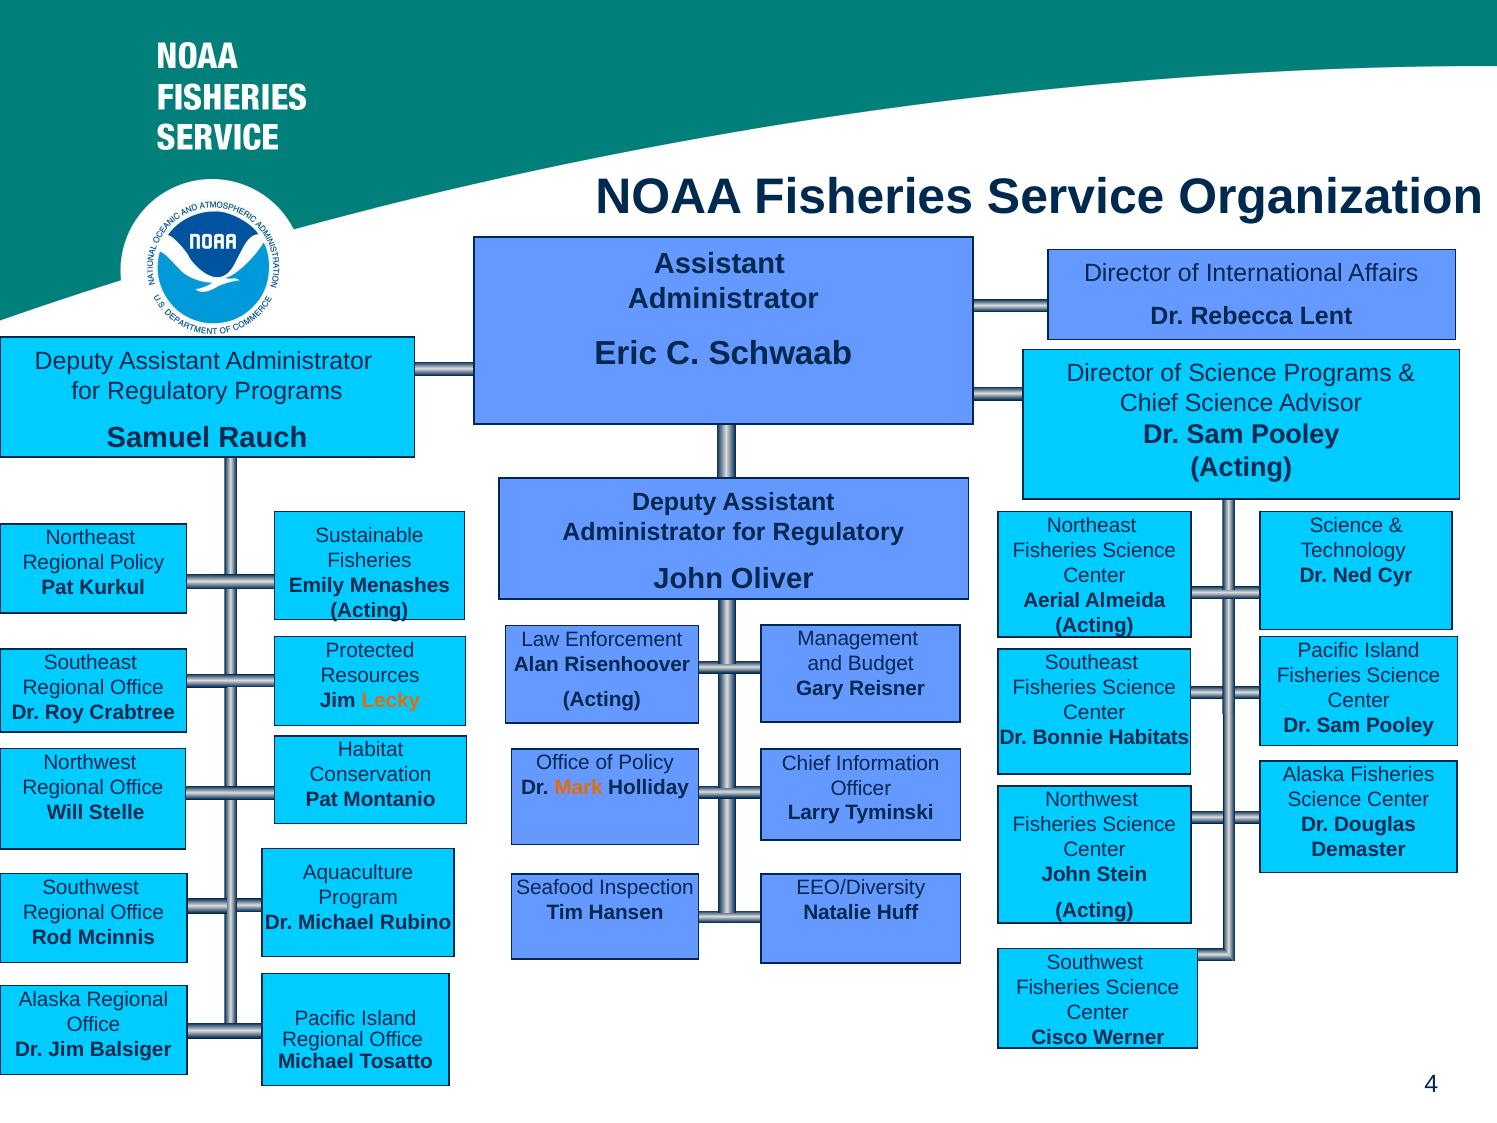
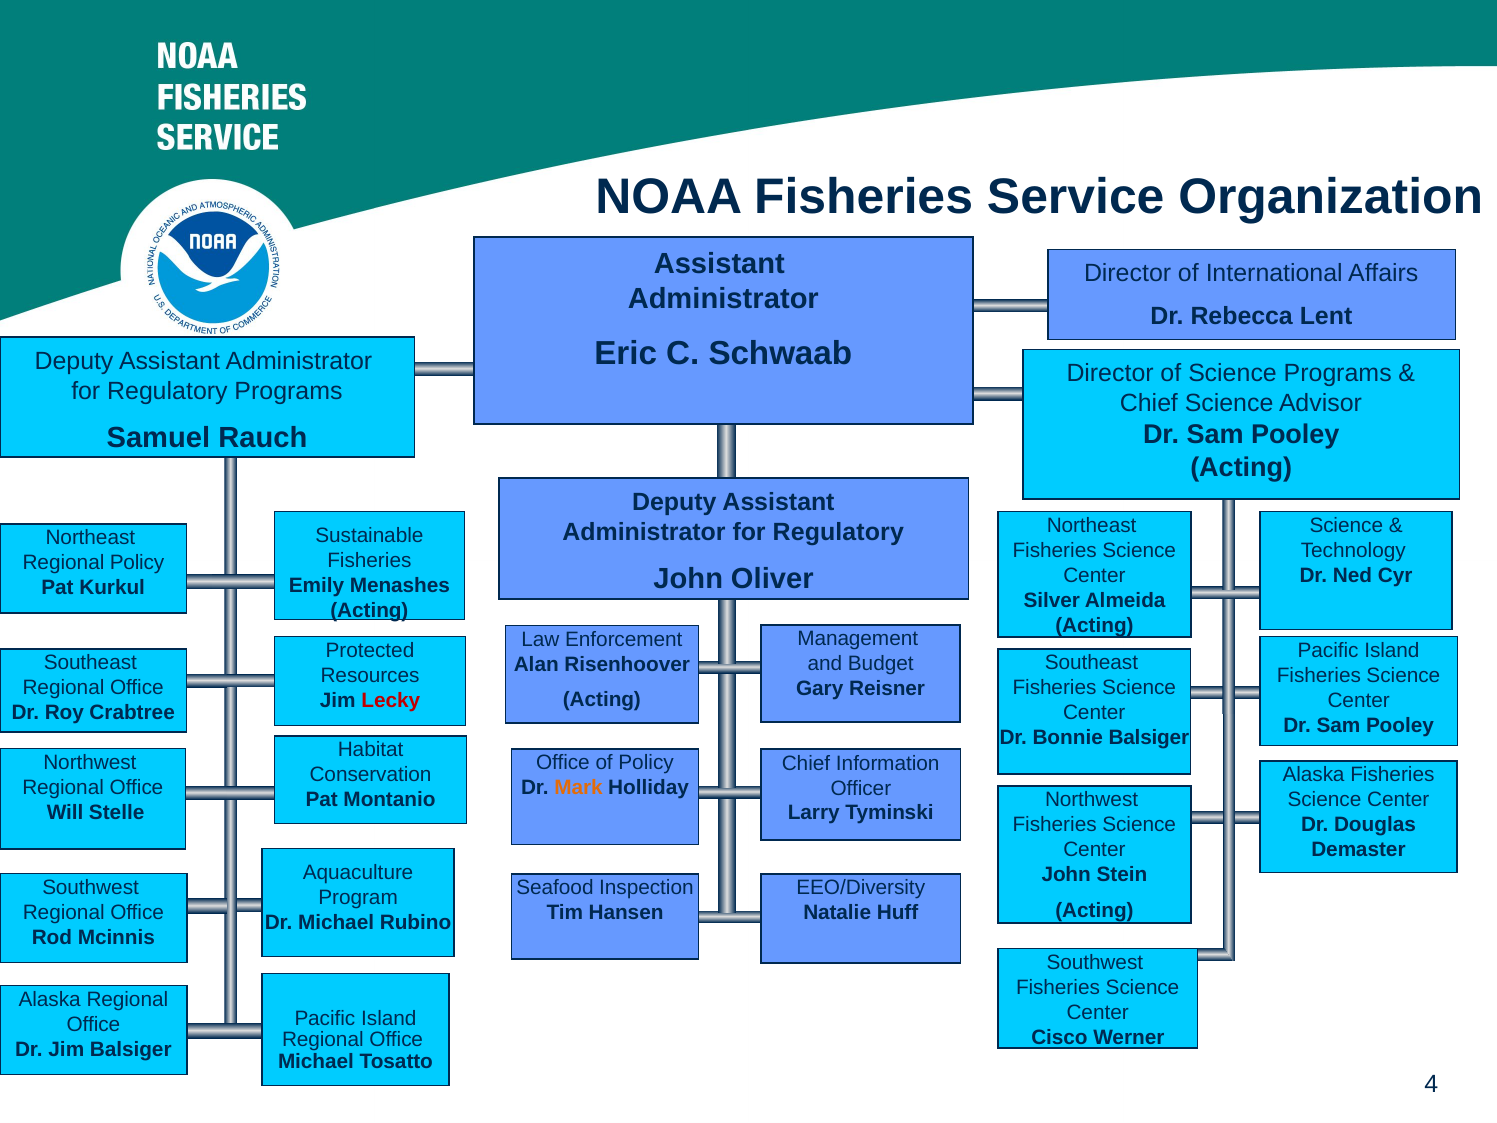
Aerial: Aerial -> Silver
Lecky colour: orange -> red
Bonnie Habitats: Habitats -> Balsiger
